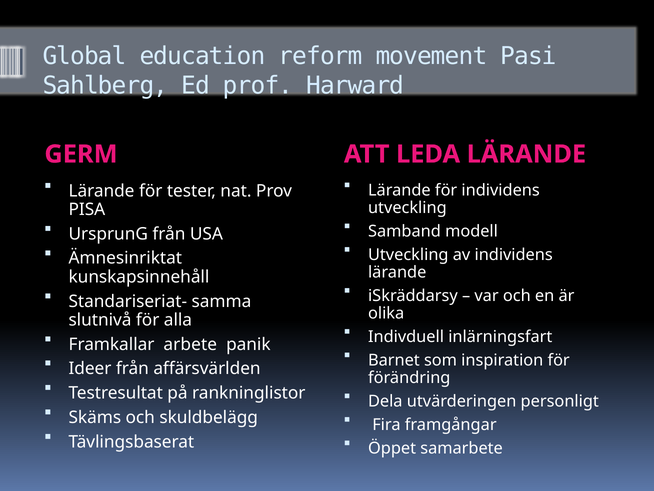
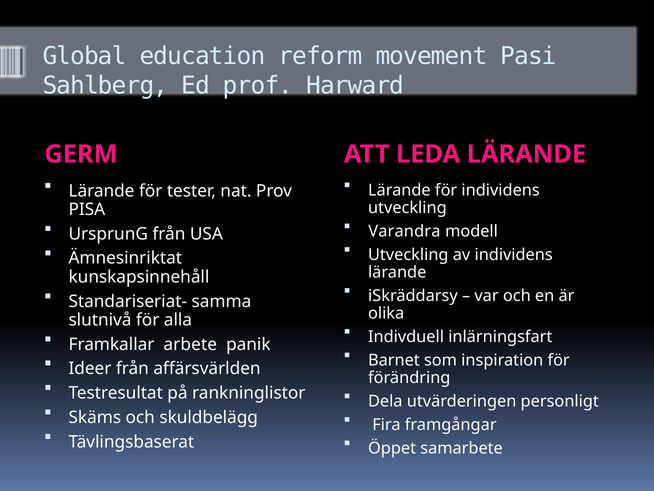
Samband: Samband -> Varandra
